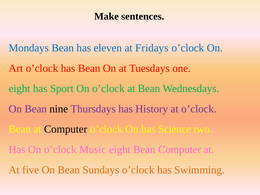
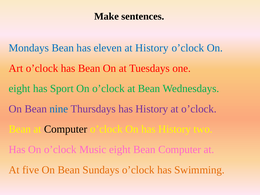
at Fridays: Fridays -> History
nine colour: black -> blue
On has Science: Science -> History
